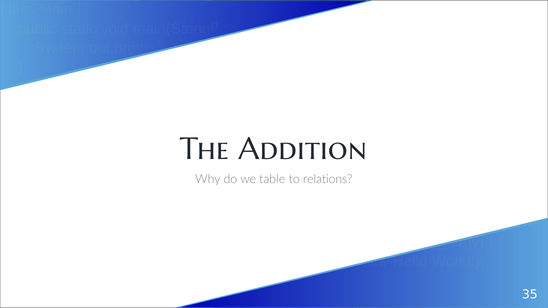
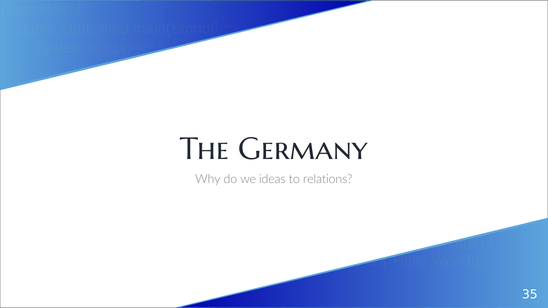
Addition: Addition -> Germany
table: table -> ideas
